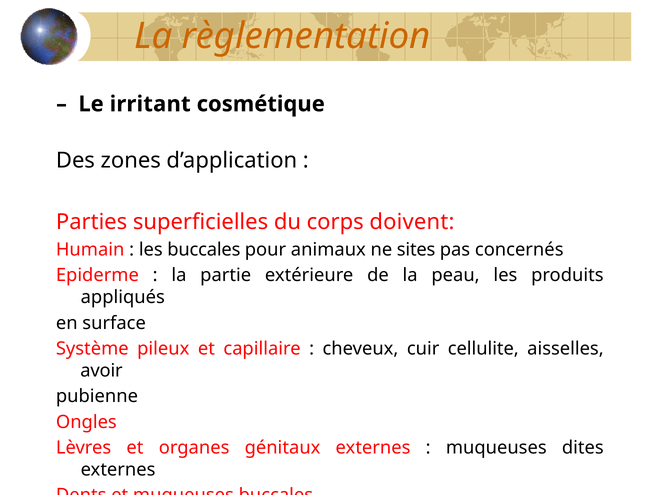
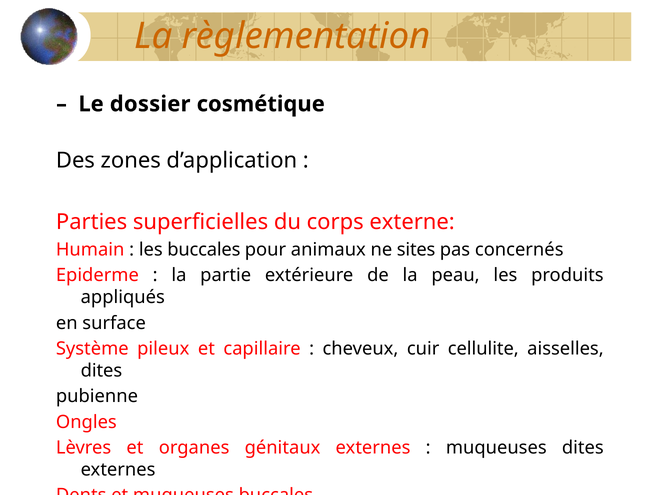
irritant: irritant -> dossier
doivent: doivent -> externe
avoir at (101, 371): avoir -> dites
